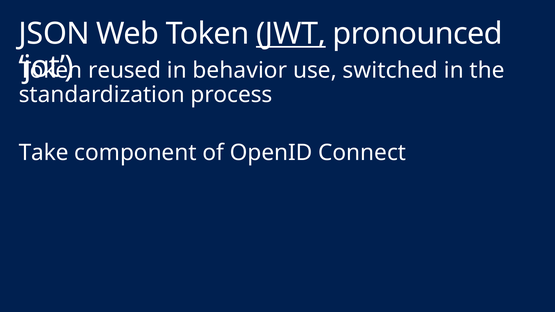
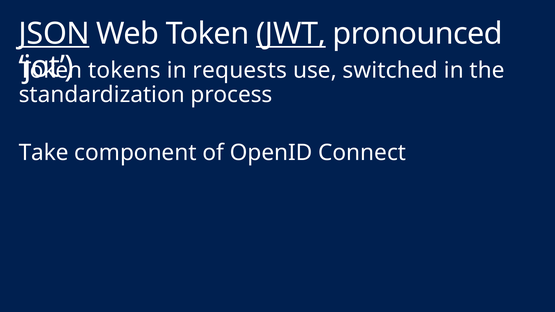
JSON underline: none -> present
reused: reused -> tokens
behavior: behavior -> requests
